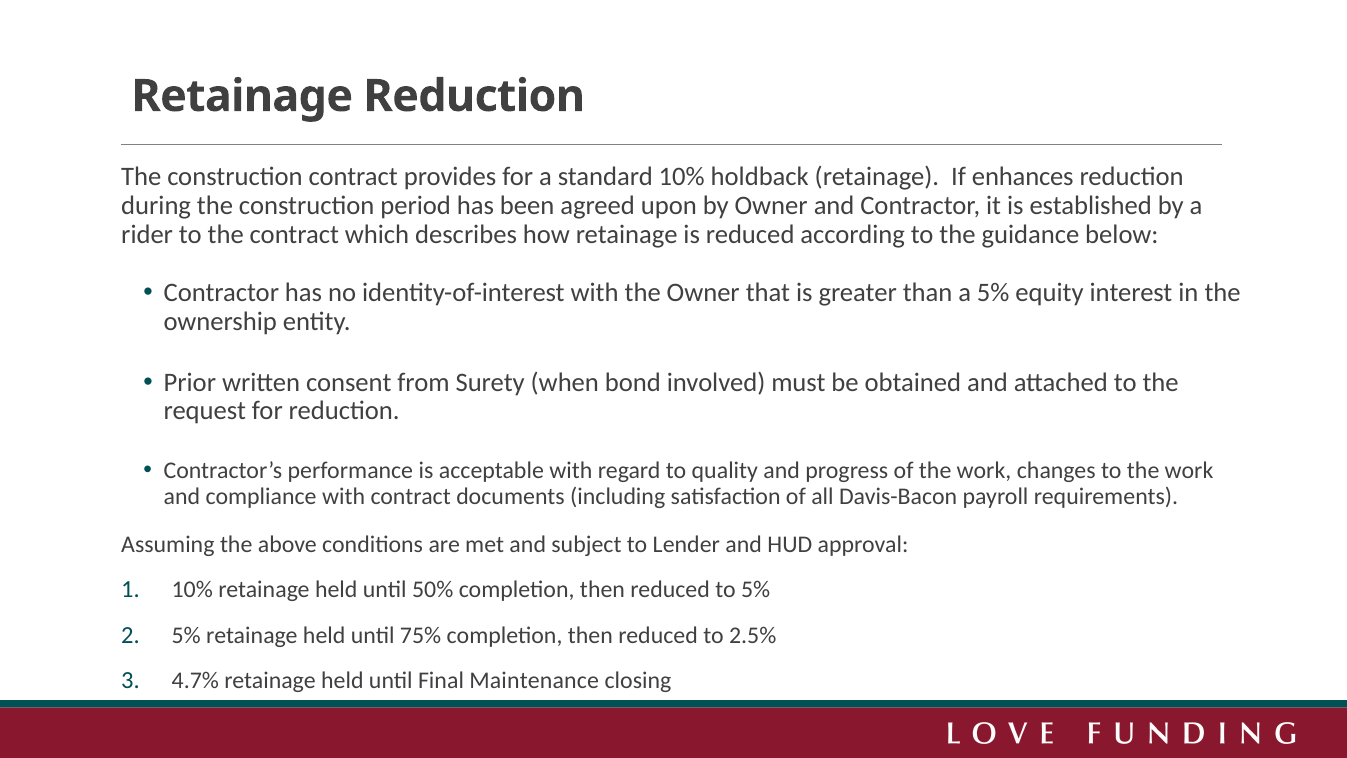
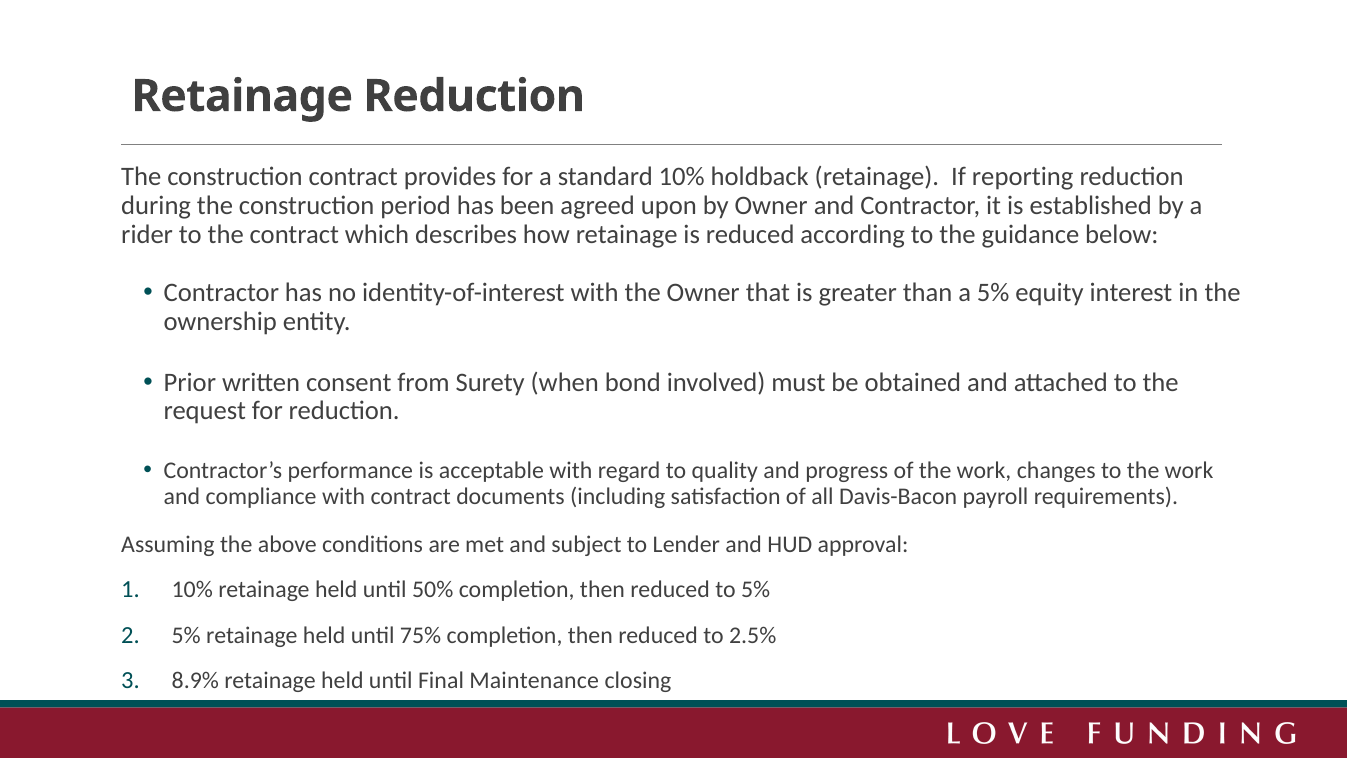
enhances: enhances -> reporting
4.7%: 4.7% -> 8.9%
